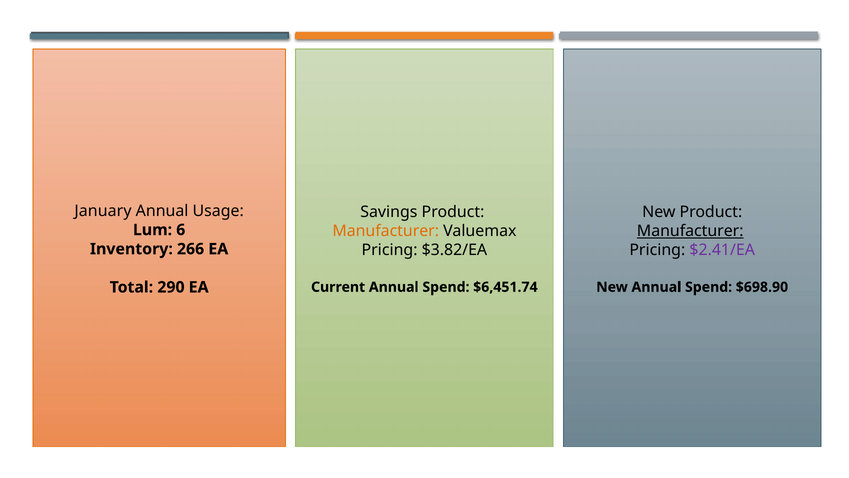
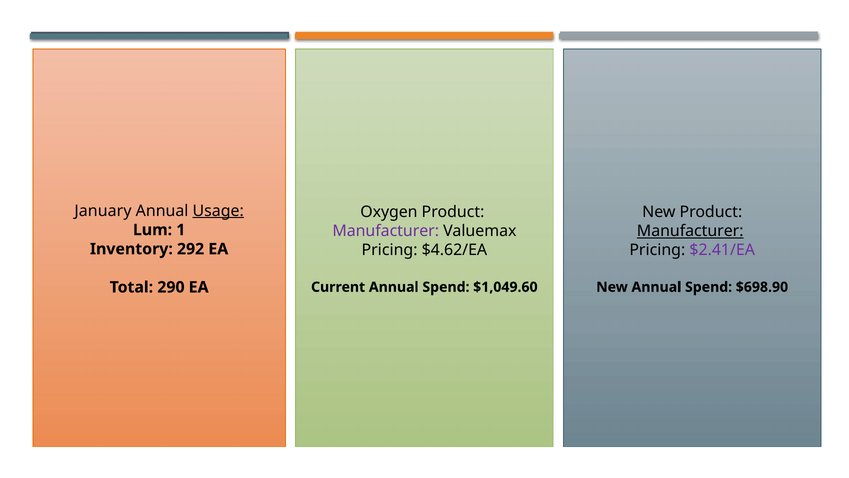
Usage underline: none -> present
Savings: Savings -> Oxygen
Manufacturer at (386, 231) colour: orange -> purple
6: 6 -> 1
$3.82/EA: $3.82/EA -> $4.62/EA
266: 266 -> 292
$6,451.74: $6,451.74 -> $1,049.60
